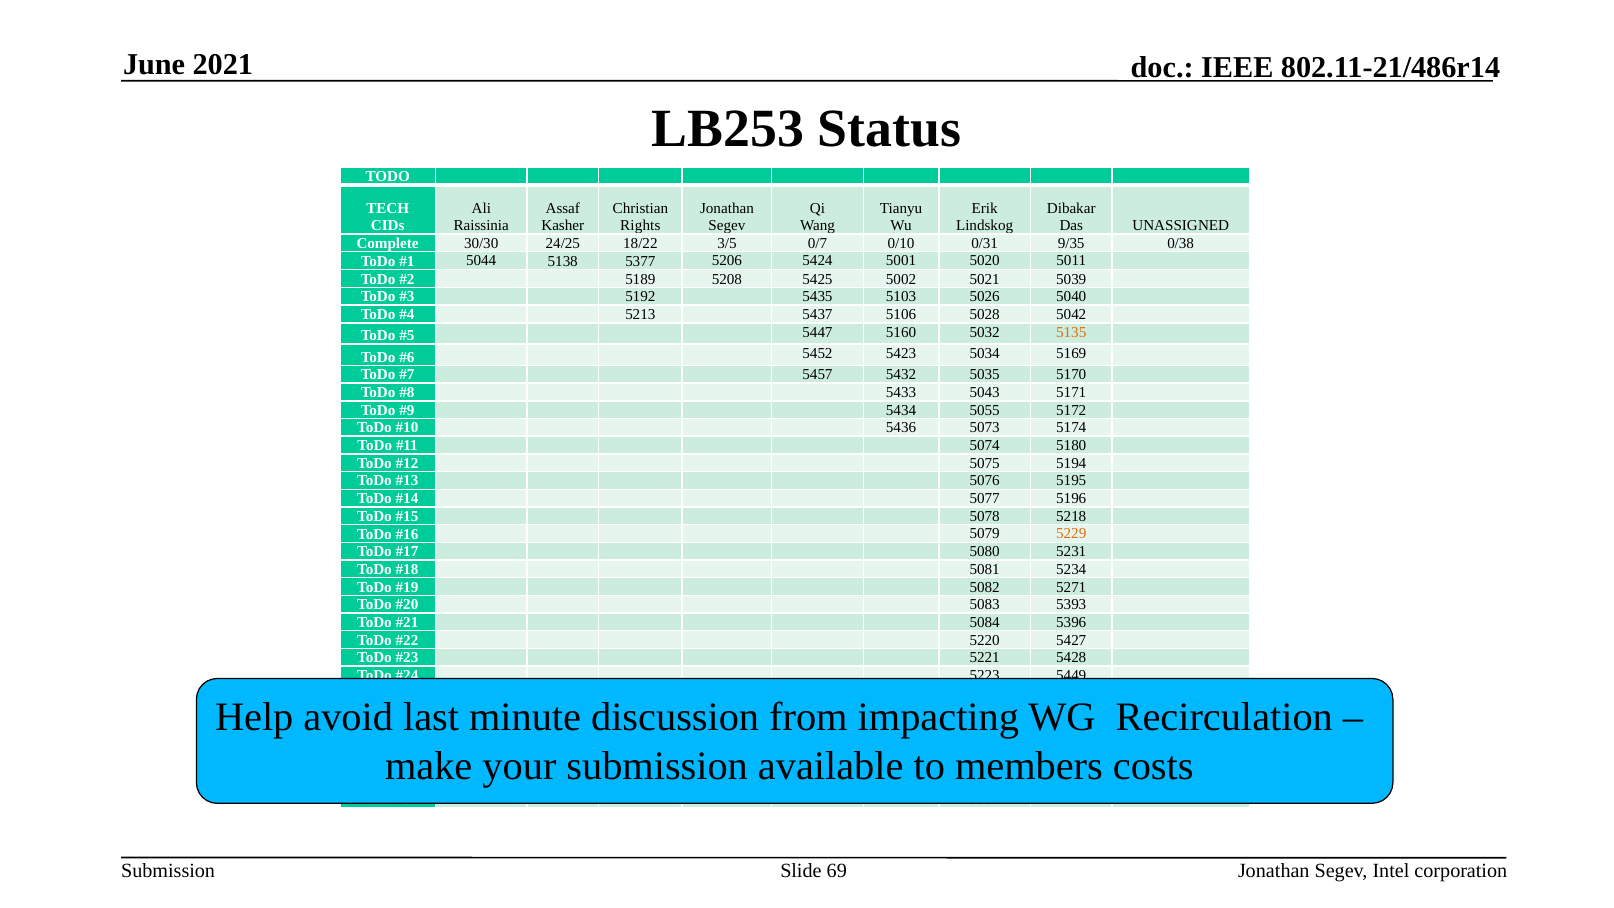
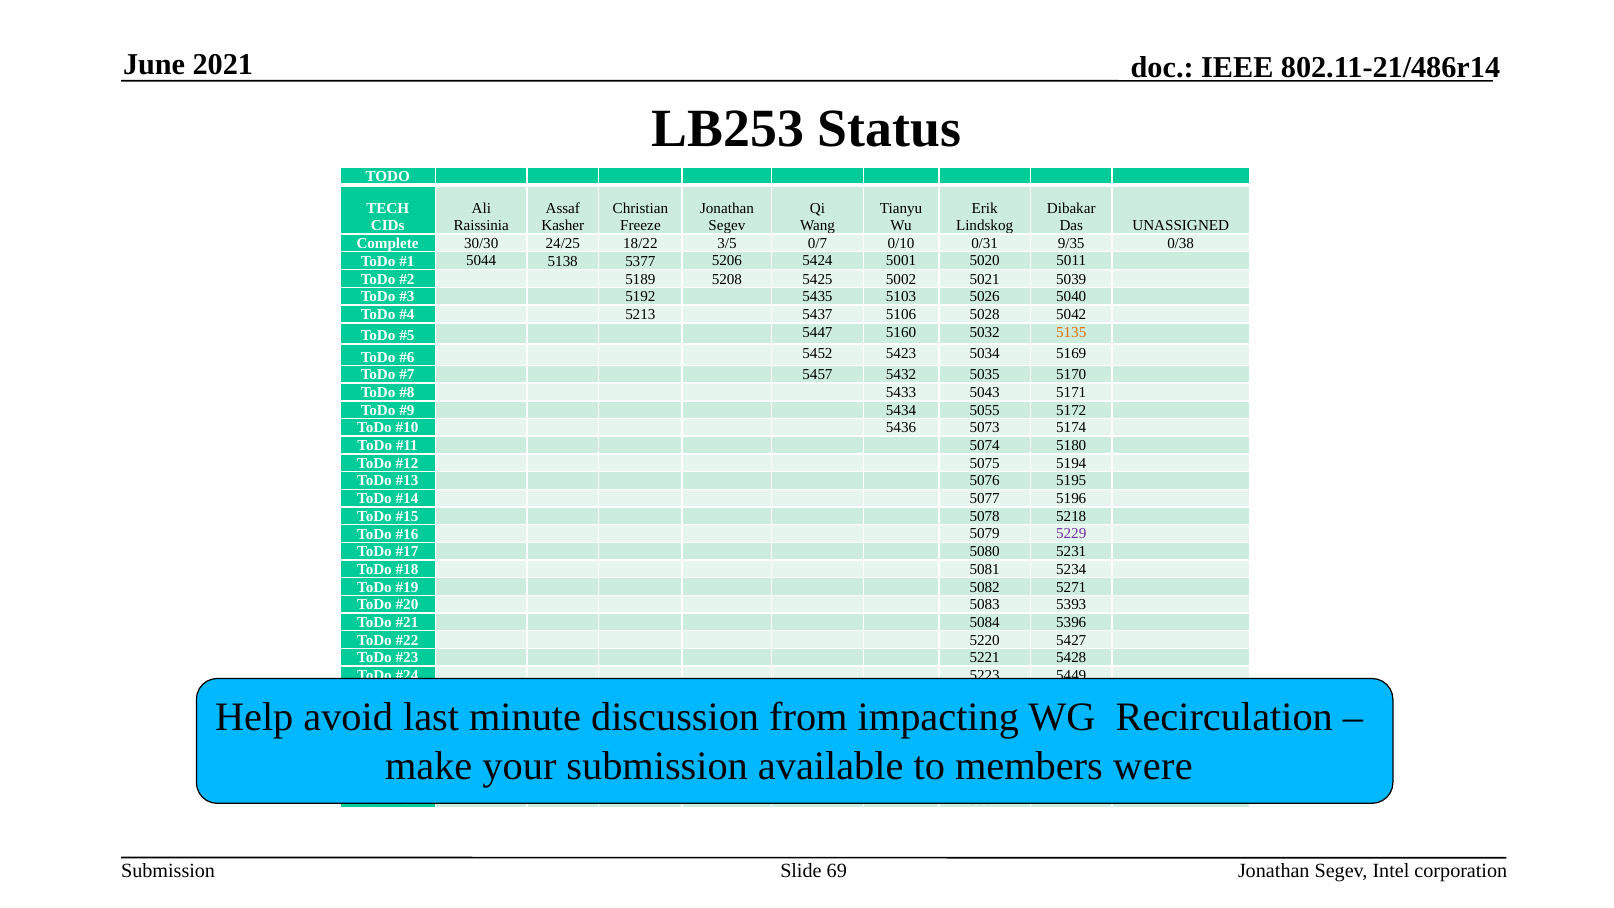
Rights: Rights -> Freeze
5229 colour: orange -> purple
costs: costs -> were
